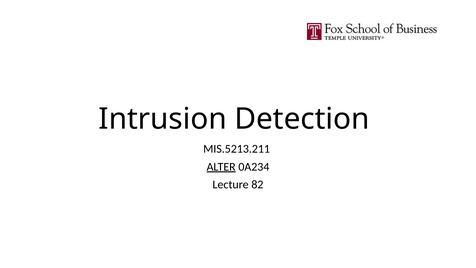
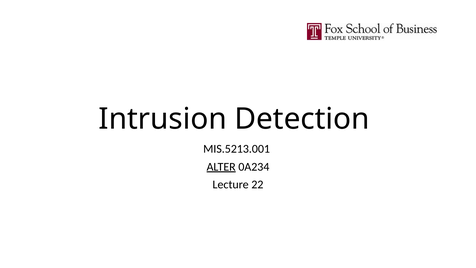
MIS.5213.211: MIS.5213.211 -> MIS.5213.001
82: 82 -> 22
